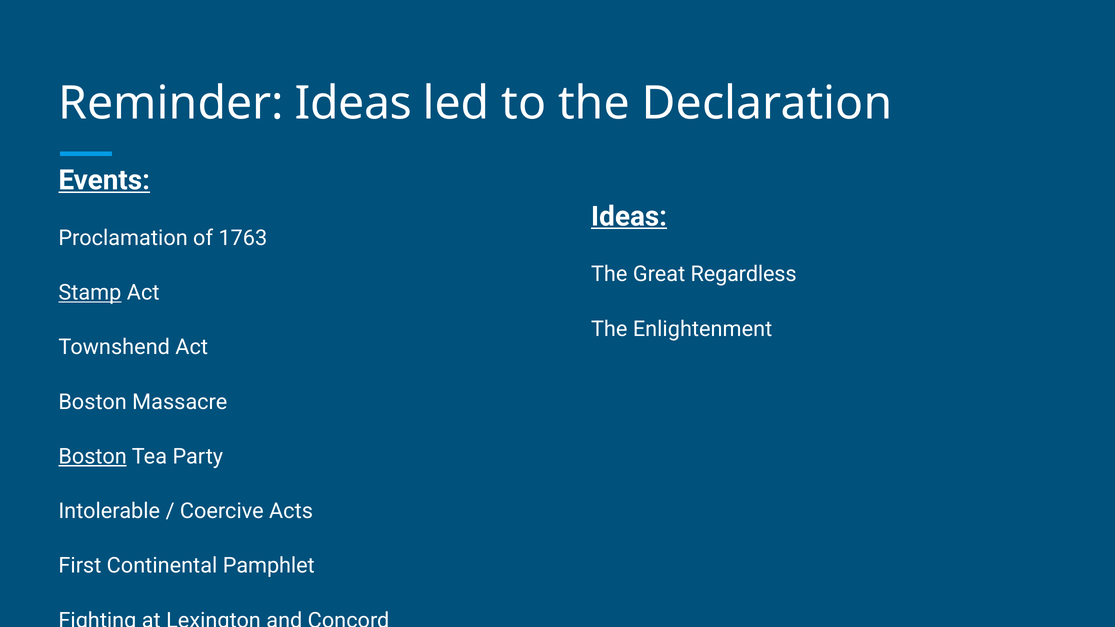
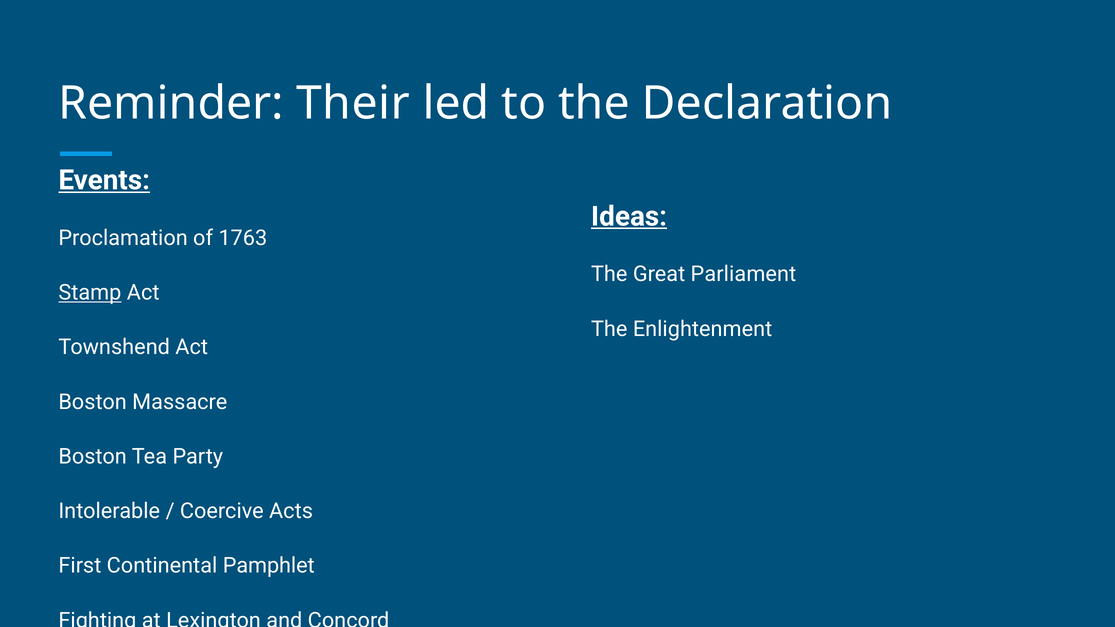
Reminder Ideas: Ideas -> Their
Regardless: Regardless -> Parliament
Boston at (93, 457) underline: present -> none
